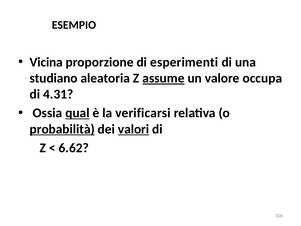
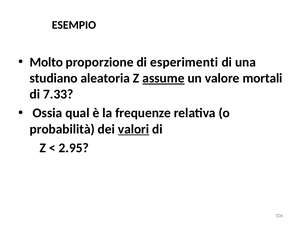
Vicina: Vicina -> Molto
occupa: occupa -> mortali
4.31: 4.31 -> 7.33
qual underline: present -> none
verificarsi: verificarsi -> frequenze
probabilità underline: present -> none
6.62: 6.62 -> 2.95
